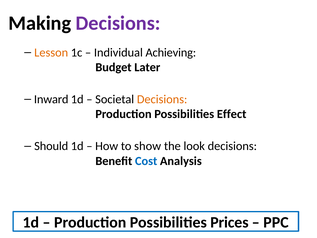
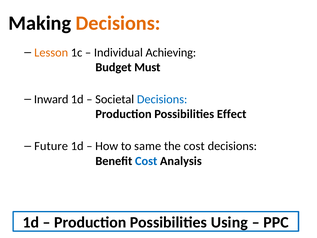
Decisions at (118, 23) colour: purple -> orange
Later: Later -> Must
Decisions at (162, 99) colour: orange -> blue
Should: Should -> Future
show: show -> same
the look: look -> cost
Prices: Prices -> Using
